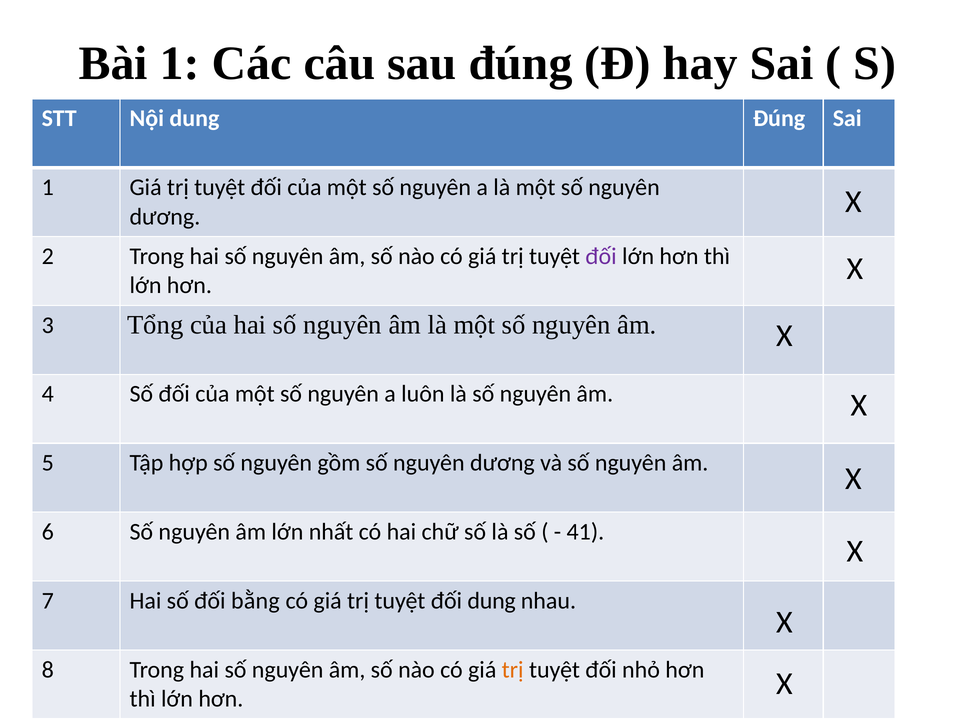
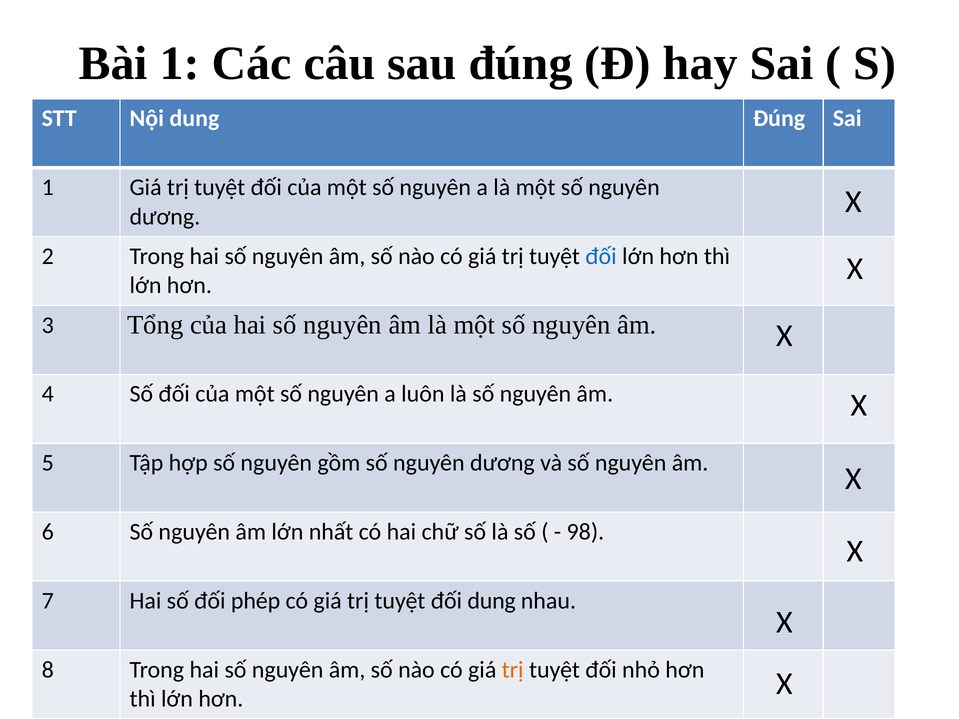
đối at (601, 256) colour: purple -> blue
41: 41 -> 98
bằng: bằng -> phép
